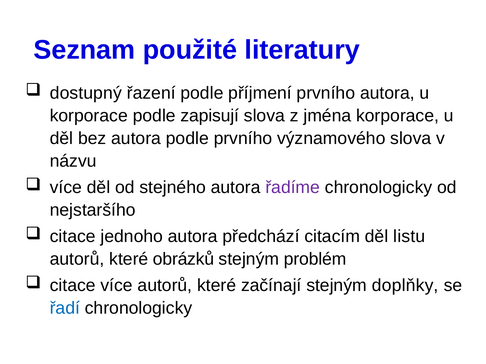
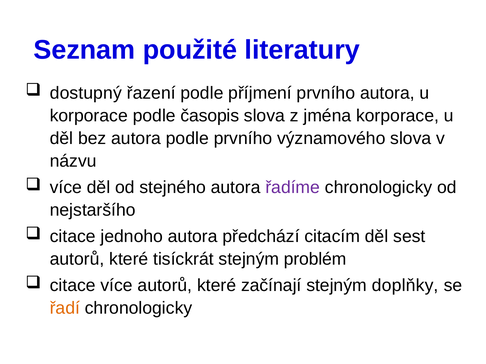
zapisují: zapisují -> časopis
listu: listu -> sest
obrázků: obrázků -> tisíckrát
řadí colour: blue -> orange
